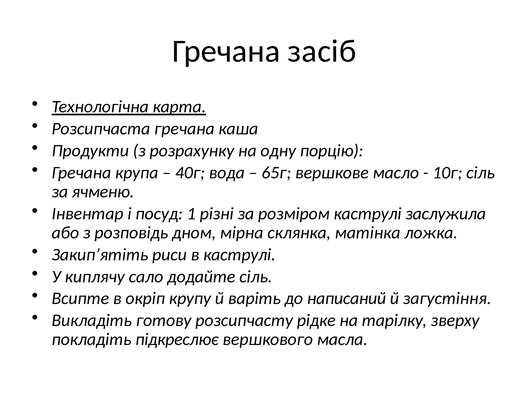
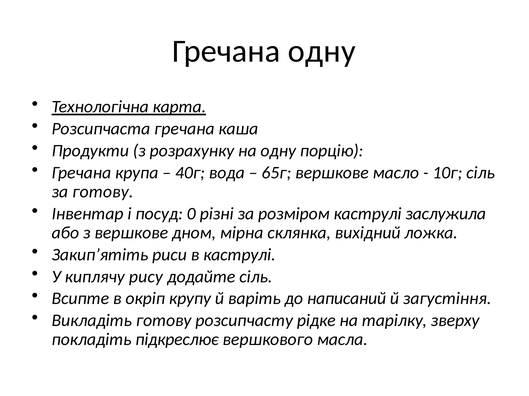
Гречана засіб: засіб -> одну
за ячменю: ячменю -> готову
1: 1 -> 0
з розповідь: розповідь -> вершкове
матінка: матінка -> вихідний
сало: сало -> рису
